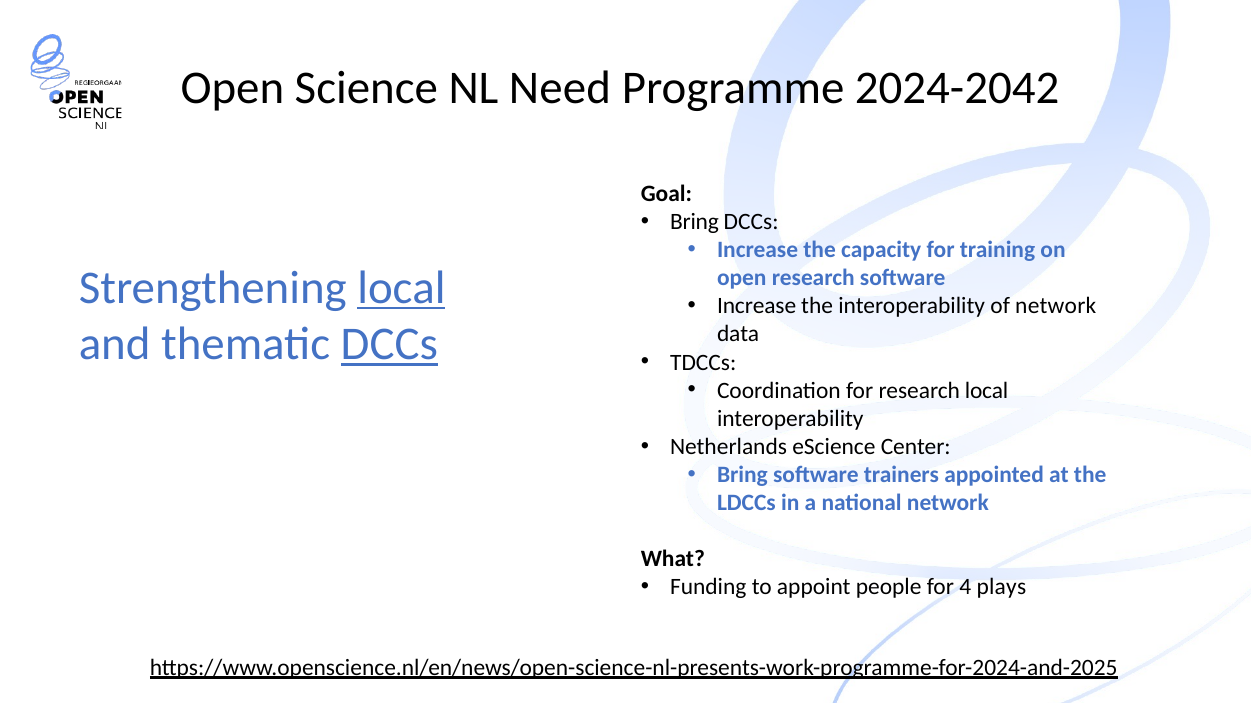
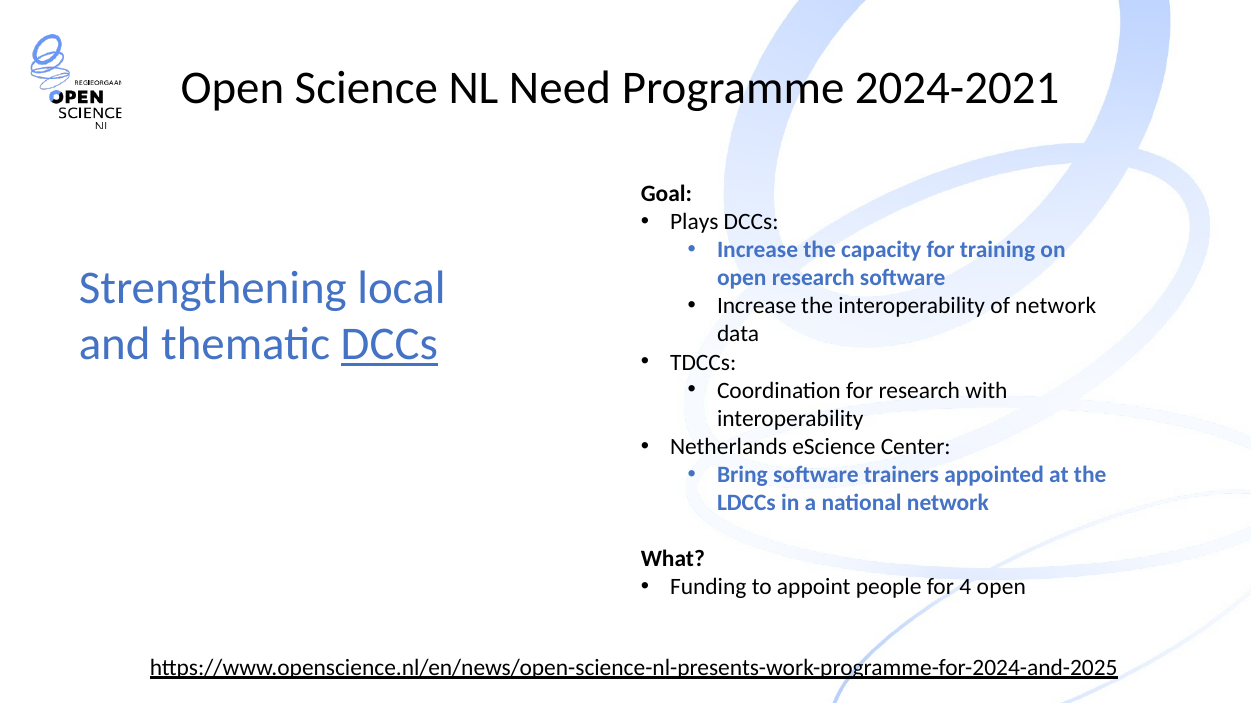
2024-2042: 2024-2042 -> 2024-2021
Bring at (694, 222): Bring -> Plays
local at (401, 288) underline: present -> none
research local: local -> with
4 plays: plays -> open
